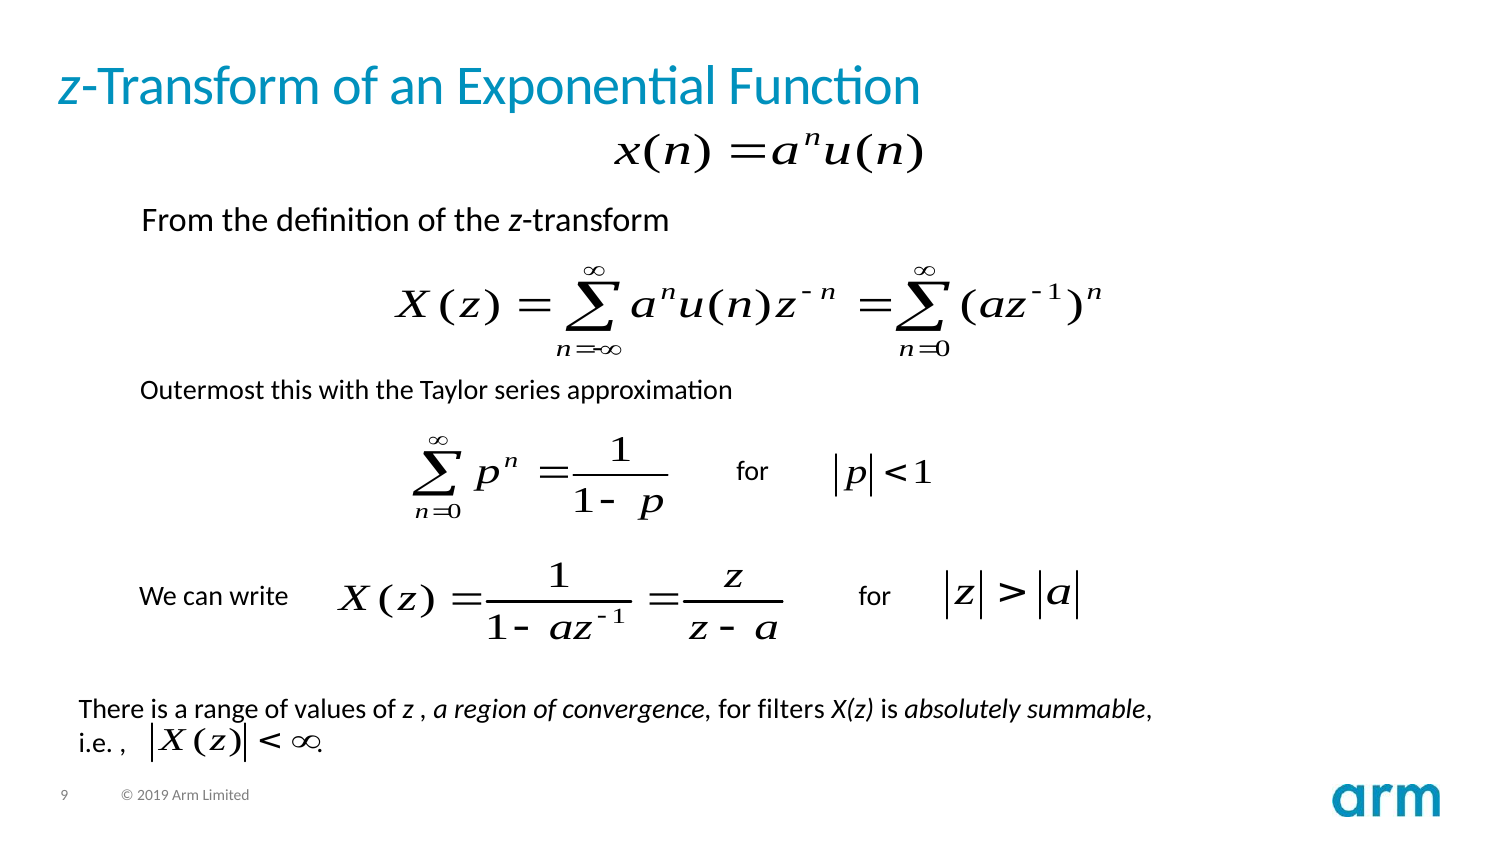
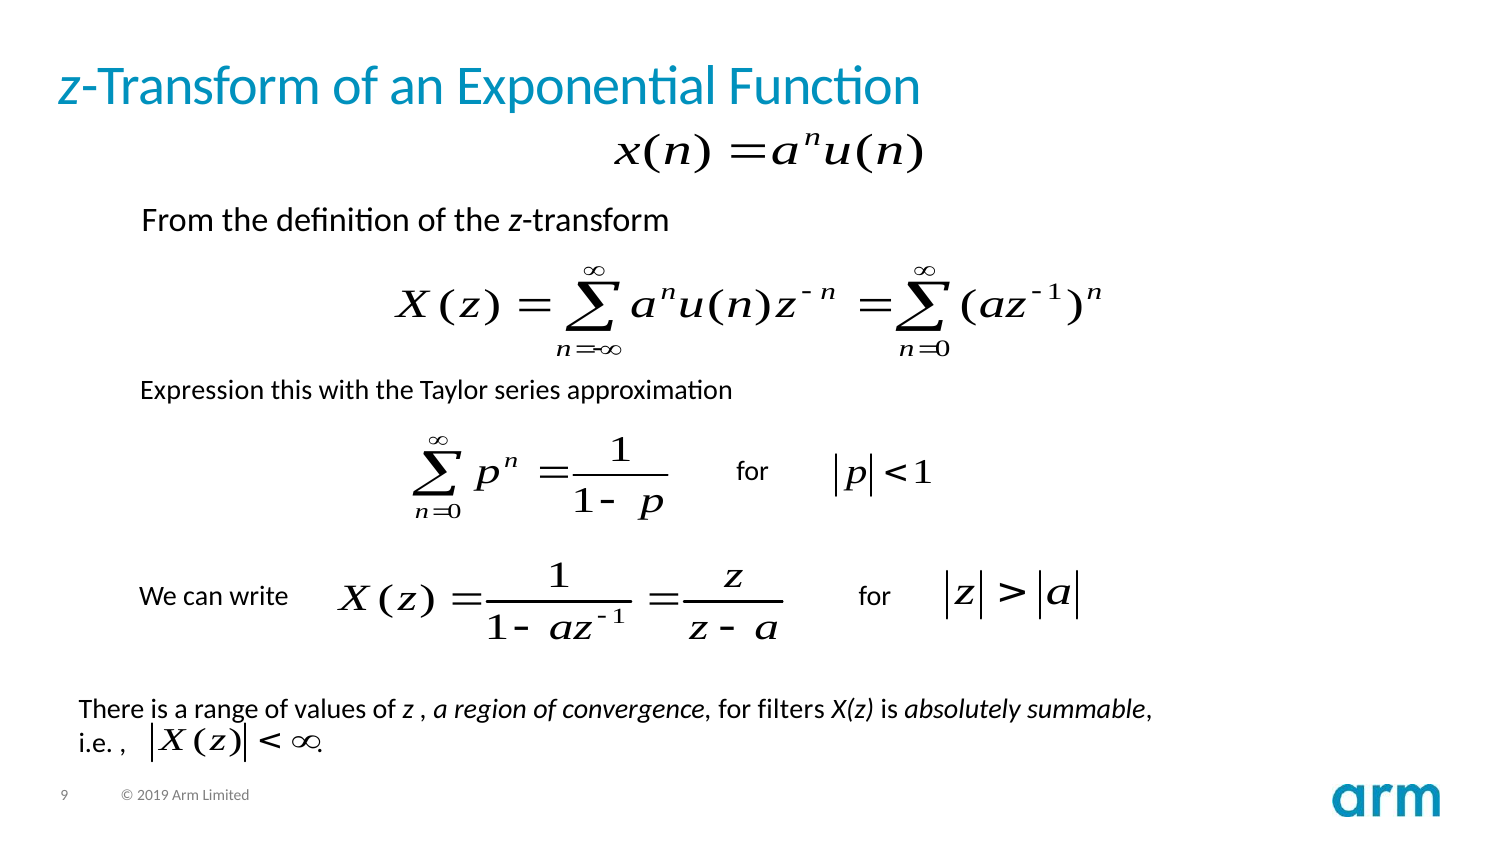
Outermost: Outermost -> Expression
